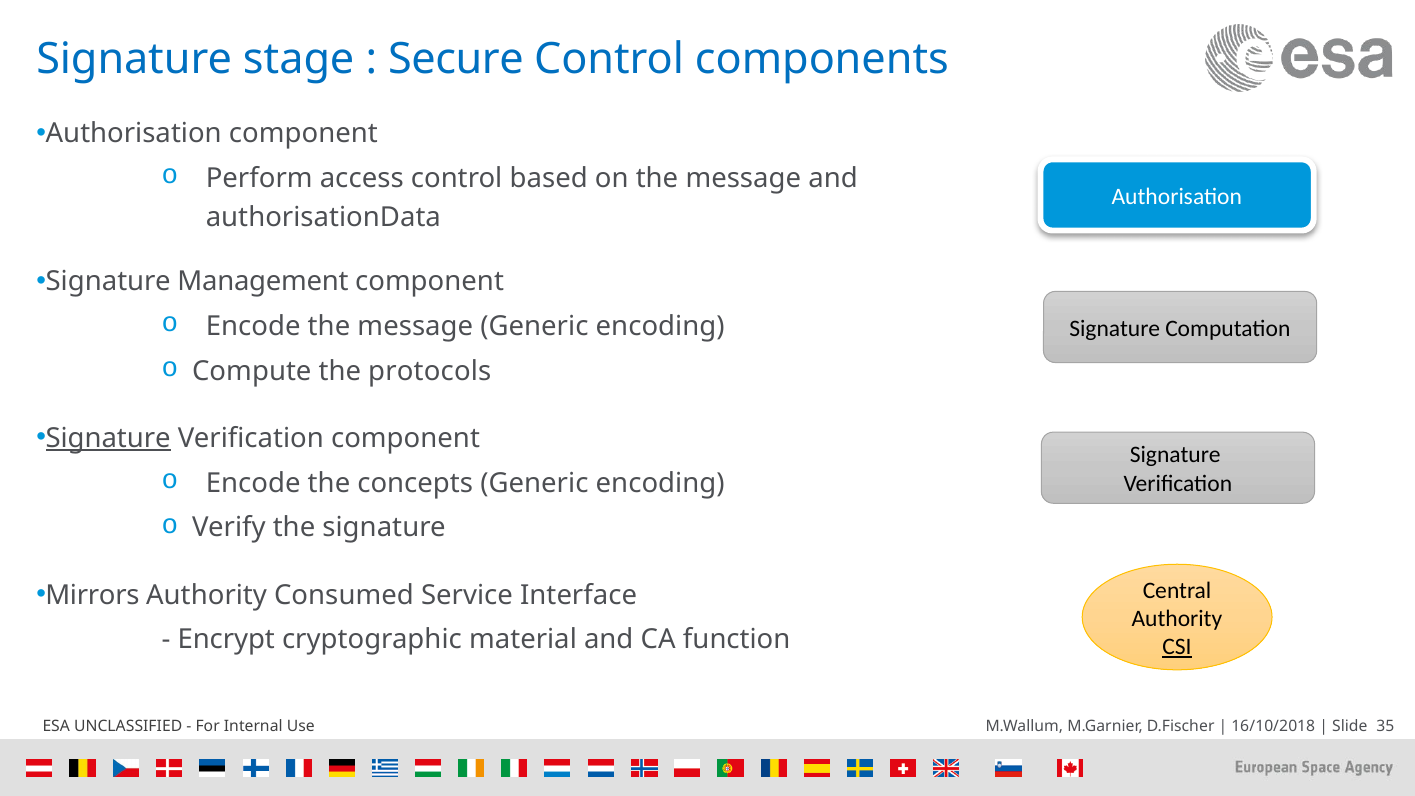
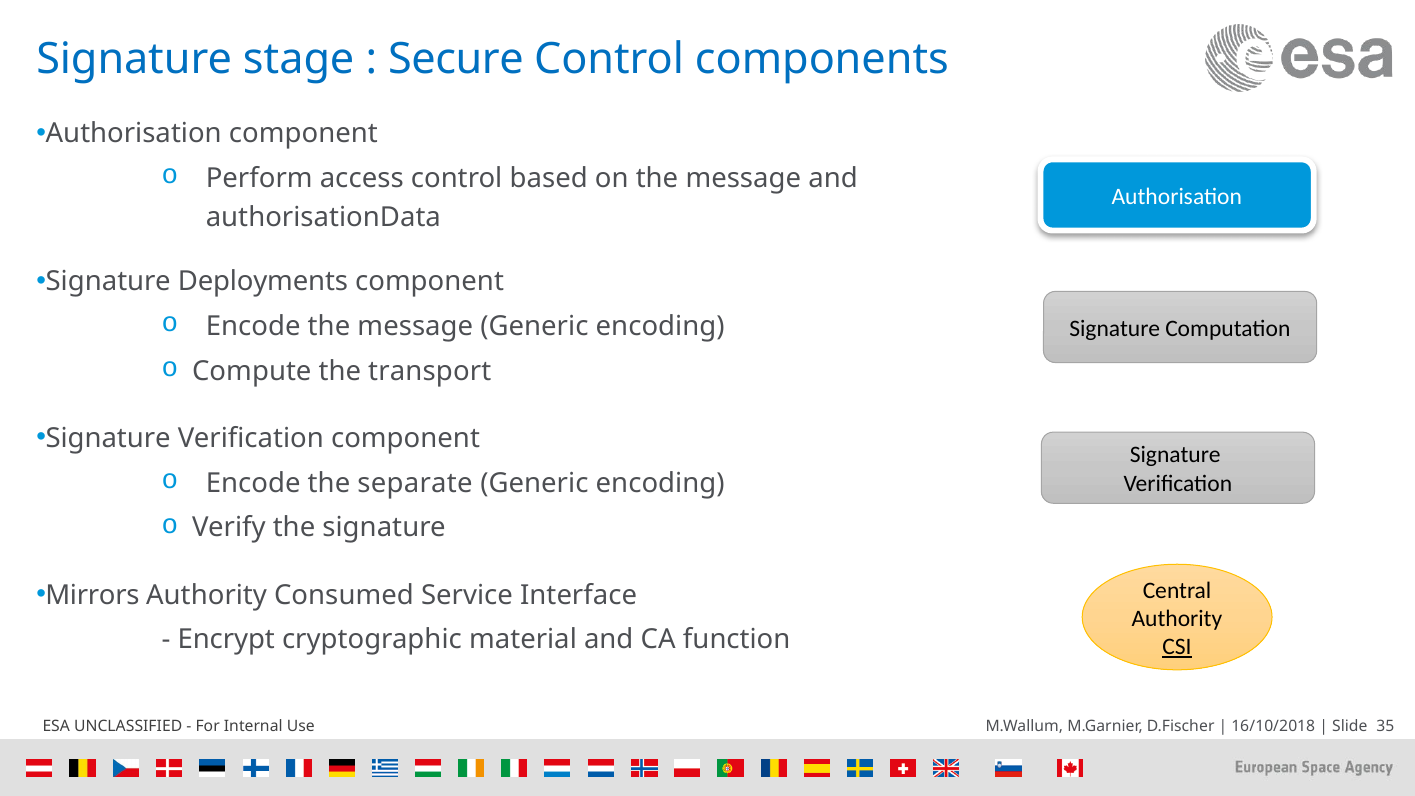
Management: Management -> Deployments
protocols: protocols -> transport
Signature at (108, 438) underline: present -> none
concepts: concepts -> separate
